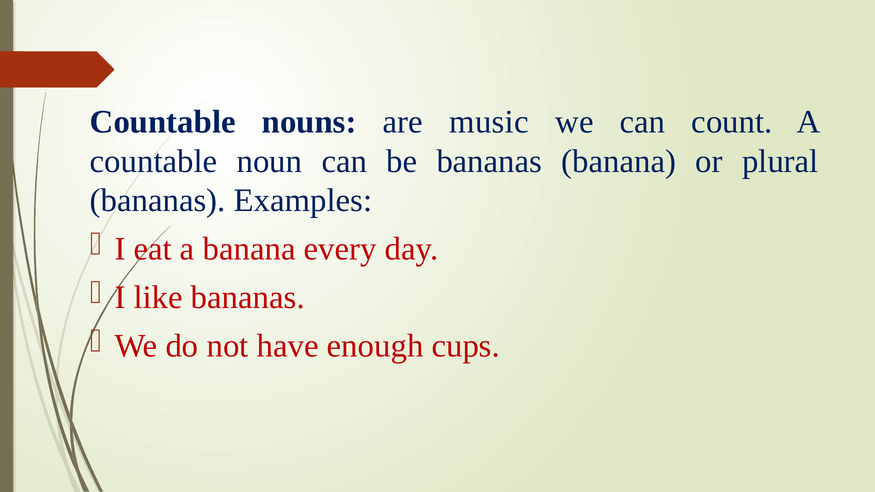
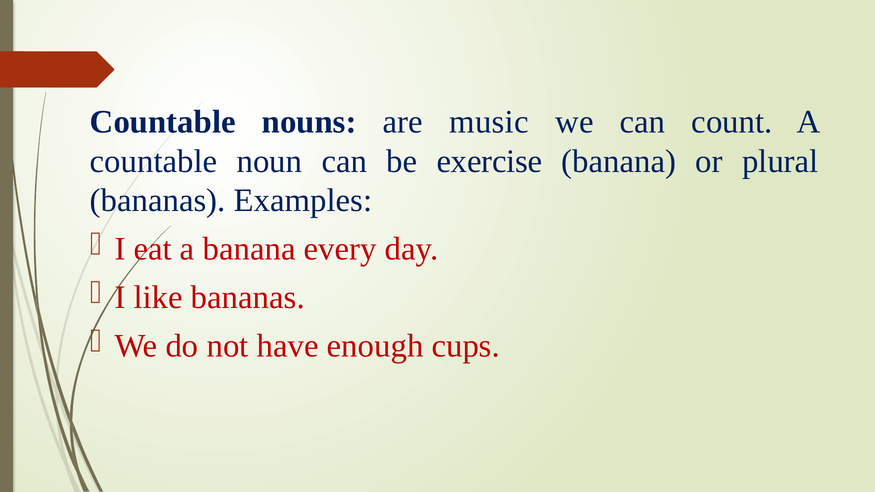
be bananas: bananas -> exercise
